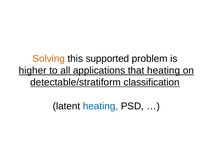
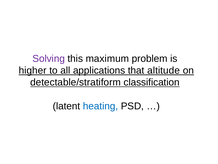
Solving colour: orange -> purple
supported: supported -> maximum
that heating: heating -> altitude
